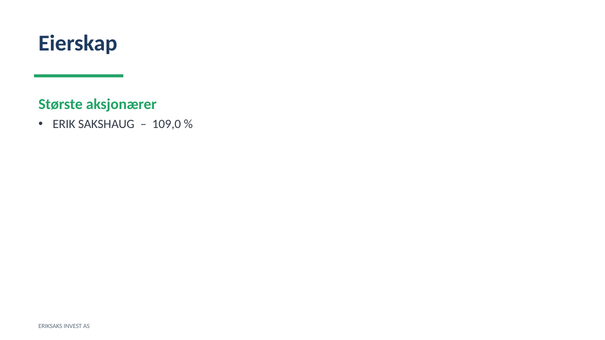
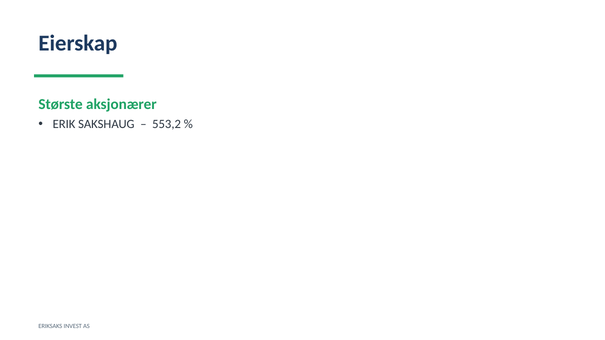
109,0: 109,0 -> 553,2
